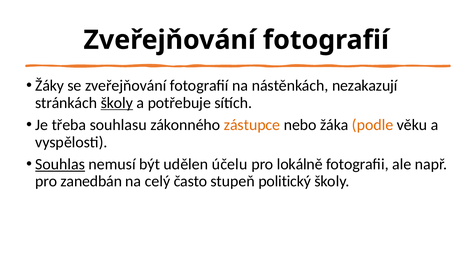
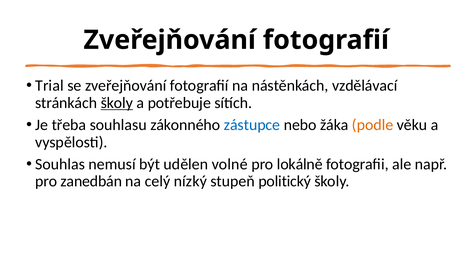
Žáky: Žáky -> Trial
nezakazují: nezakazují -> vzdělávací
zástupce colour: orange -> blue
Souhlas underline: present -> none
účelu: účelu -> volné
často: často -> nízký
